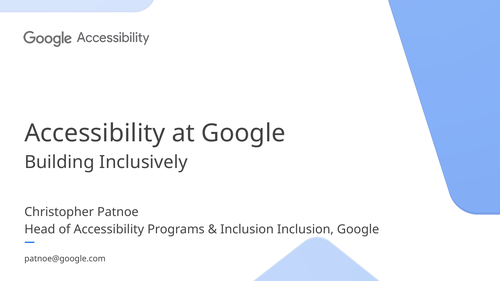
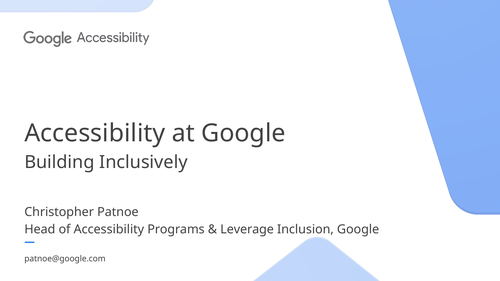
Inclusion at (247, 230): Inclusion -> Leverage
